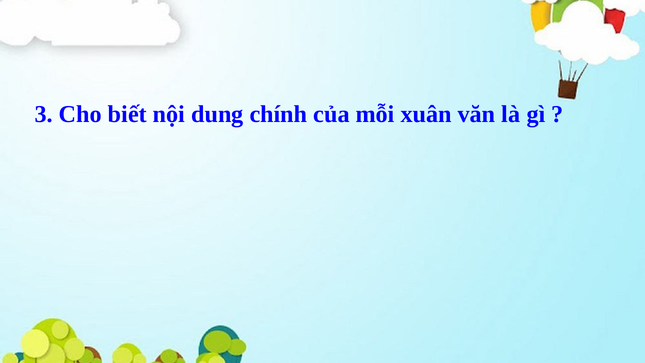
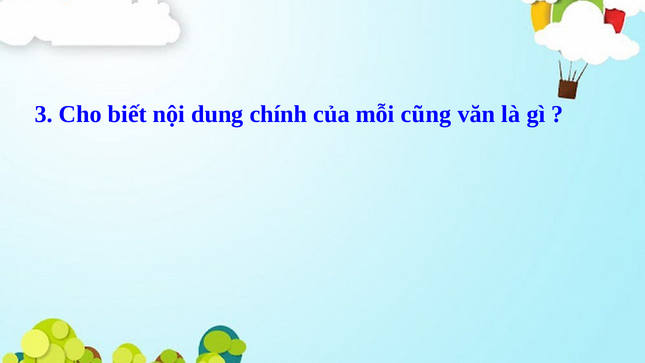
xuân: xuân -> cũng
